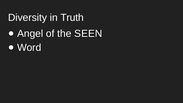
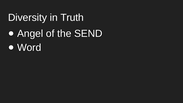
SEEN: SEEN -> SEND
